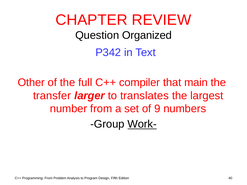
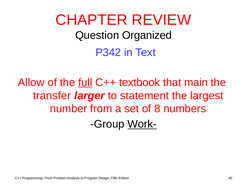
Other: Other -> Allow
full underline: none -> present
compiler: compiler -> textbook
translates: translates -> statement
9: 9 -> 8
